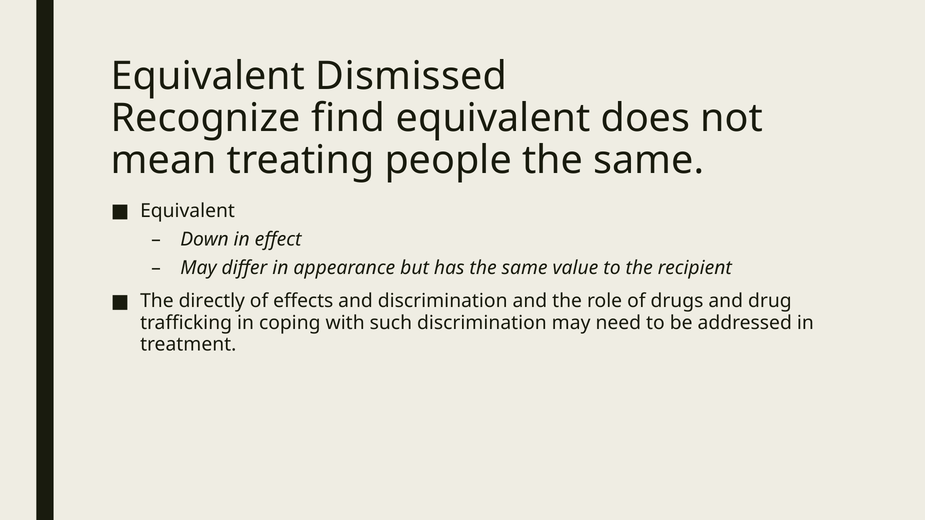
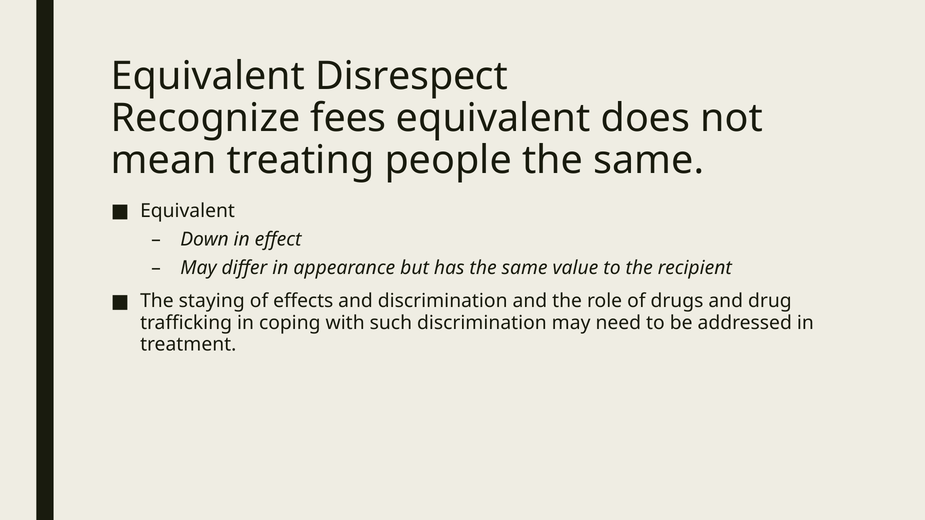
Dismissed: Dismissed -> Disrespect
find: find -> fees
directly: directly -> staying
